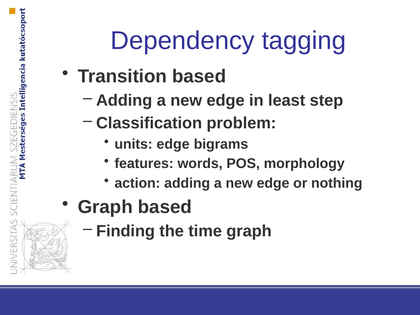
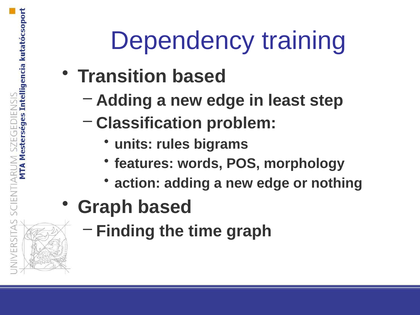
tagging: tagging -> training
units edge: edge -> rules
